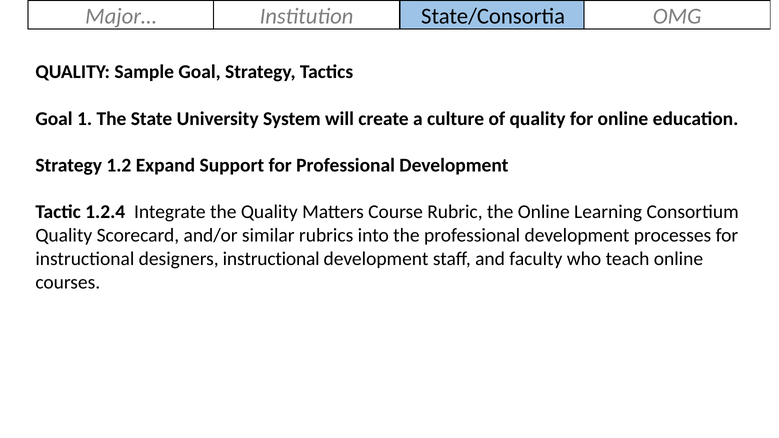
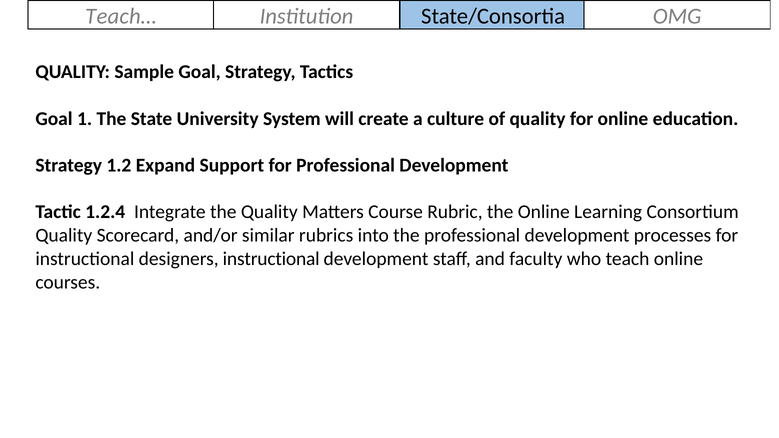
Major…: Major… -> Teach…
